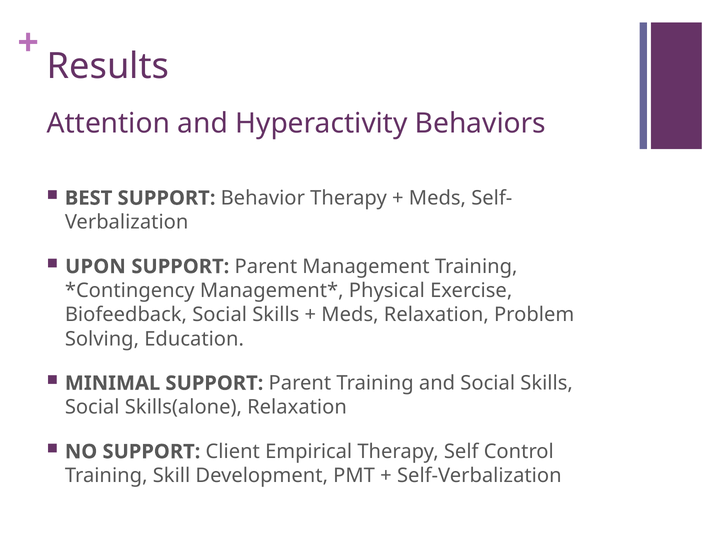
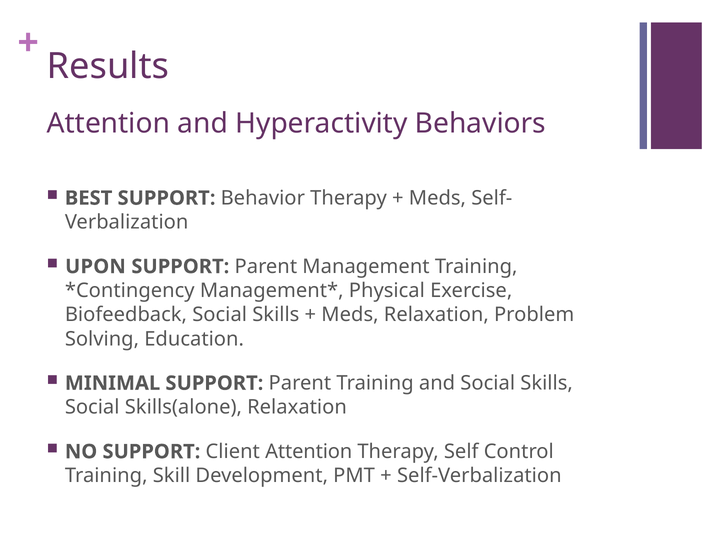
Client Empirical: Empirical -> Attention
